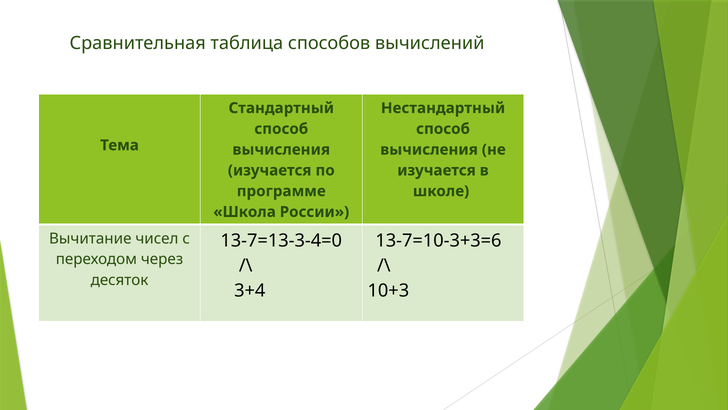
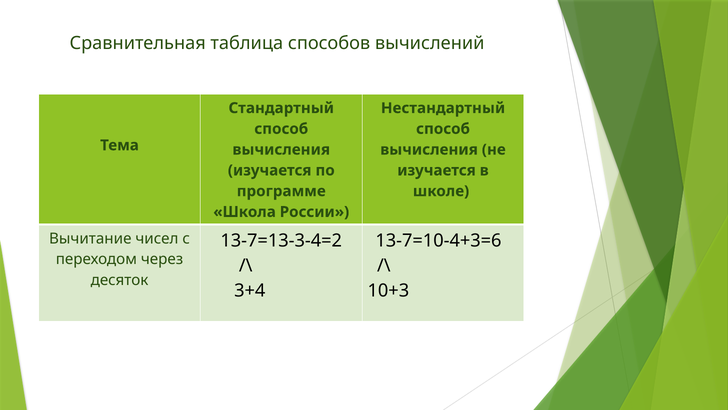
13-7=13-3-4=0: 13-7=13-3-4=0 -> 13-7=13-3-4=2
13-7=10-3+3=6: 13-7=10-3+3=6 -> 13-7=10-4+3=6
